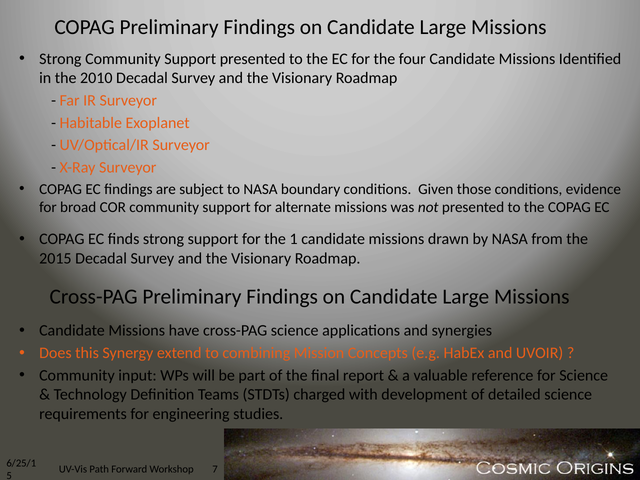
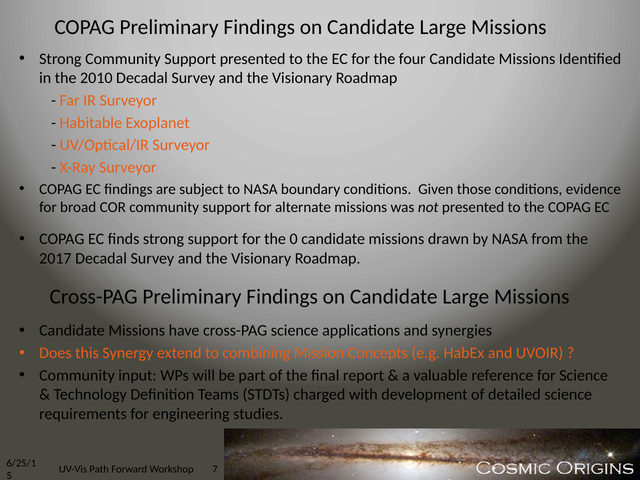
1: 1 -> 0
2015: 2015 -> 2017
